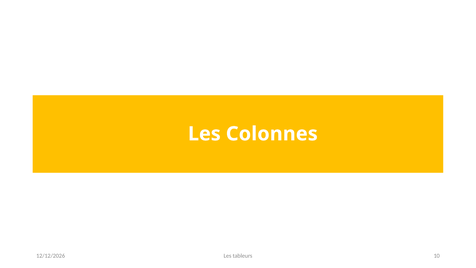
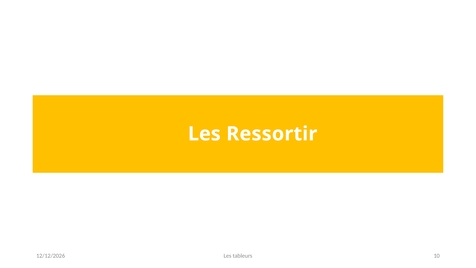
Colonnes: Colonnes -> Ressortir
